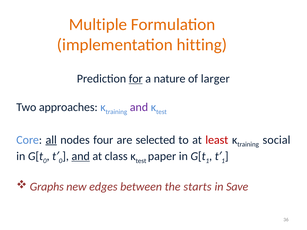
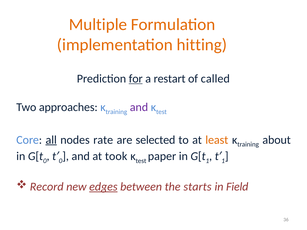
nature: nature -> restart
larger: larger -> called
four: four -> rate
least colour: red -> orange
social: social -> about
and at (81, 156) underline: present -> none
class: class -> took
Graphs: Graphs -> Record
edges underline: none -> present
Save: Save -> Field
